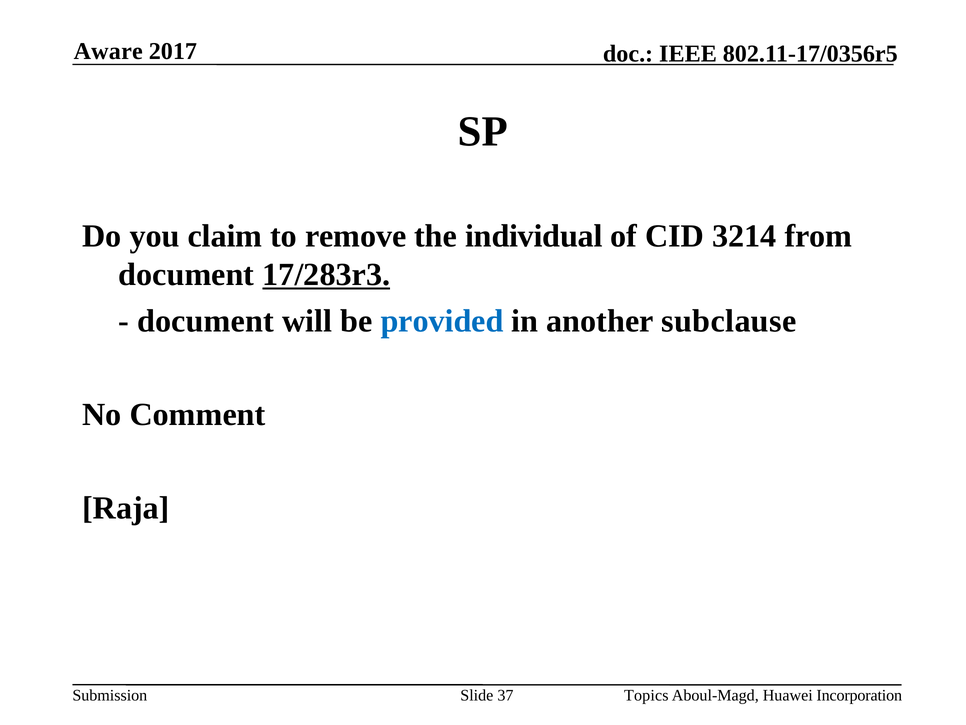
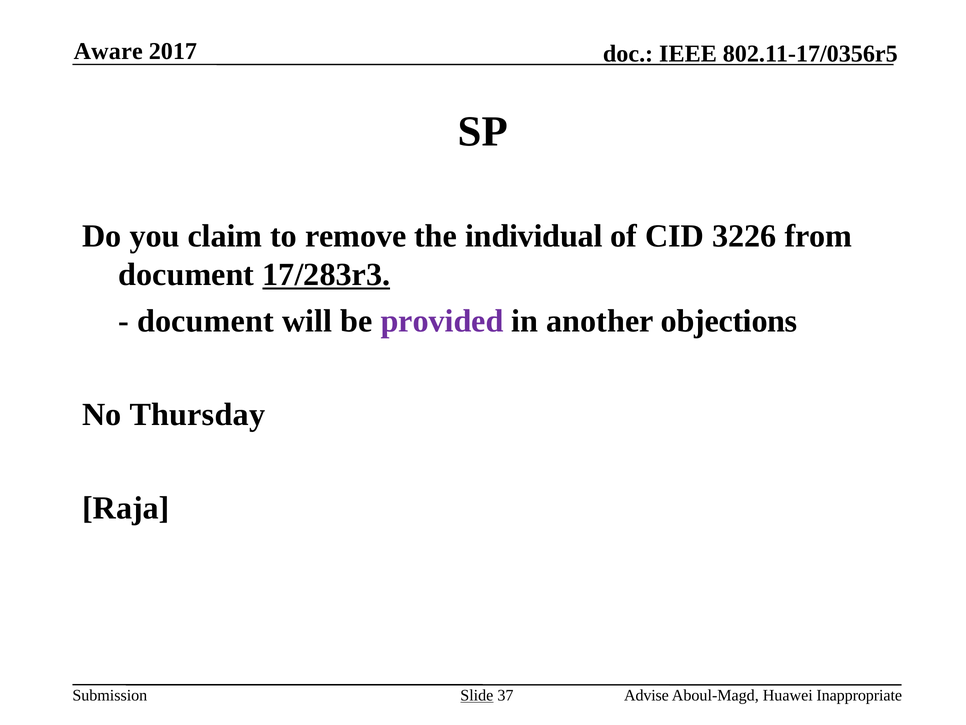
3214: 3214 -> 3226
provided colour: blue -> purple
subclause: subclause -> objections
Comment: Comment -> Thursday
Slide underline: none -> present
Topics: Topics -> Advise
Incorporation: Incorporation -> Inappropriate
